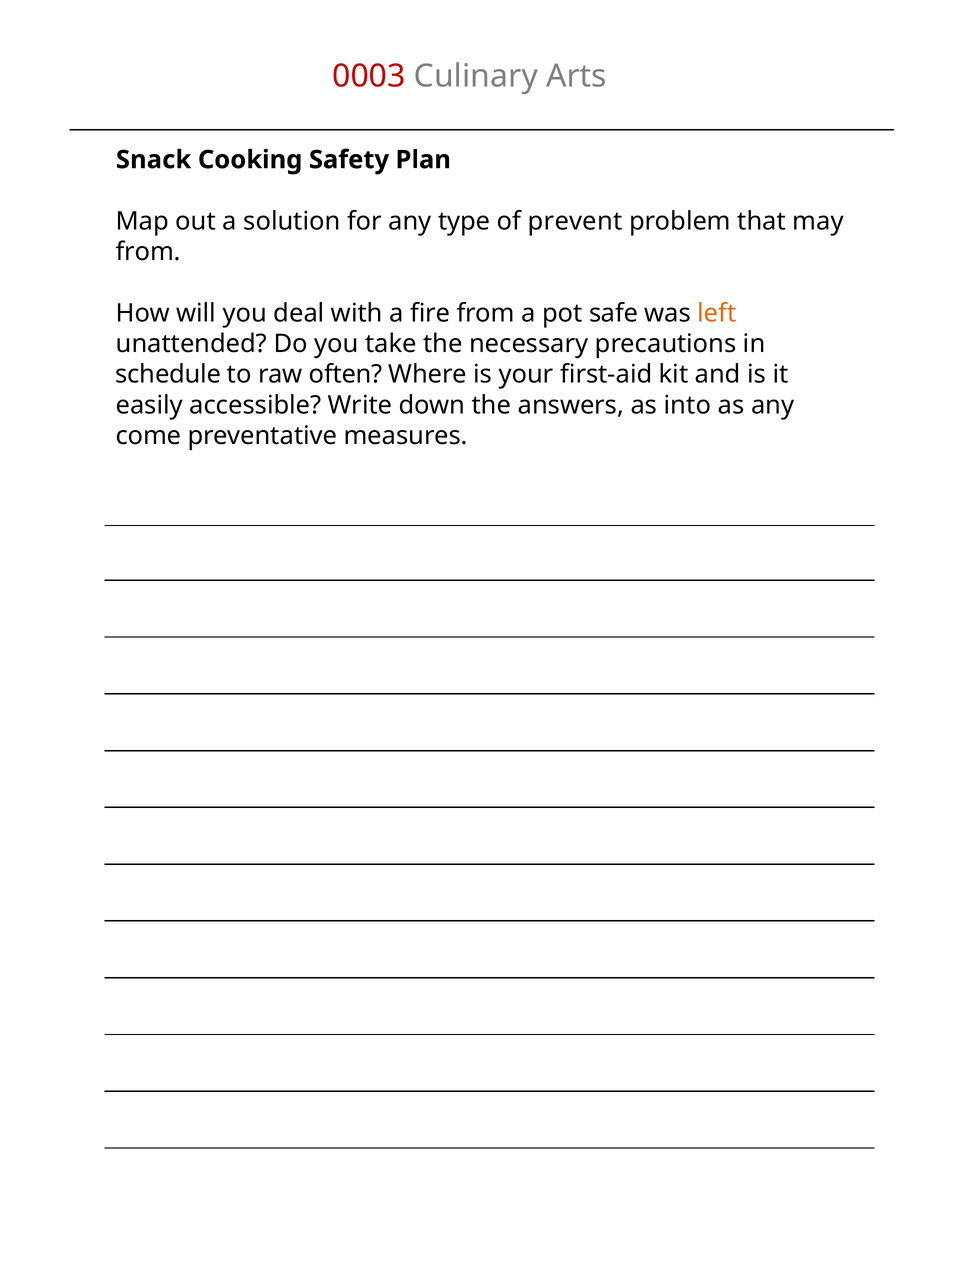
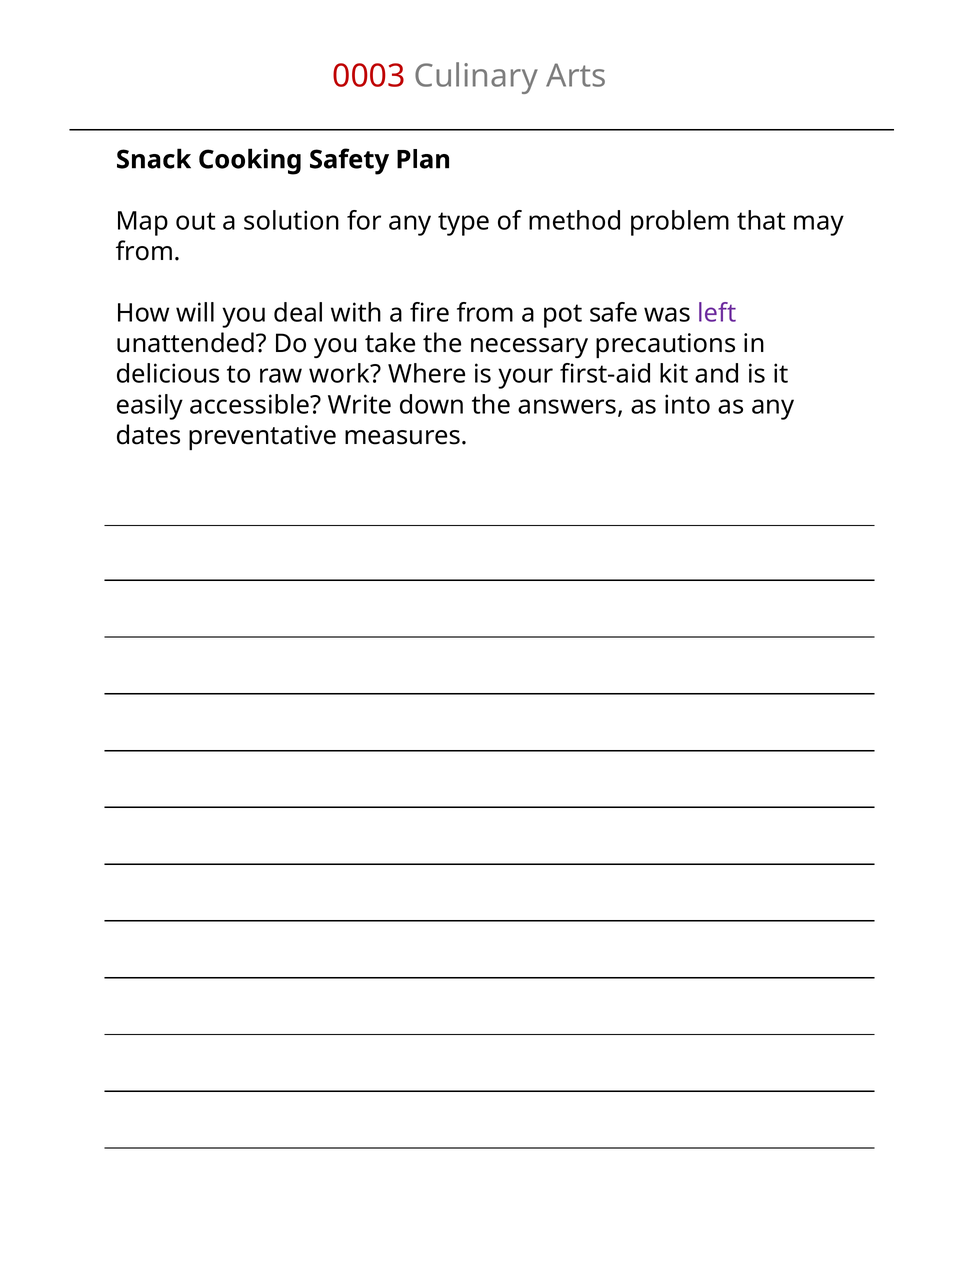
prevent: prevent -> method
left colour: orange -> purple
schedule: schedule -> delicious
often: often -> work
come: come -> dates
